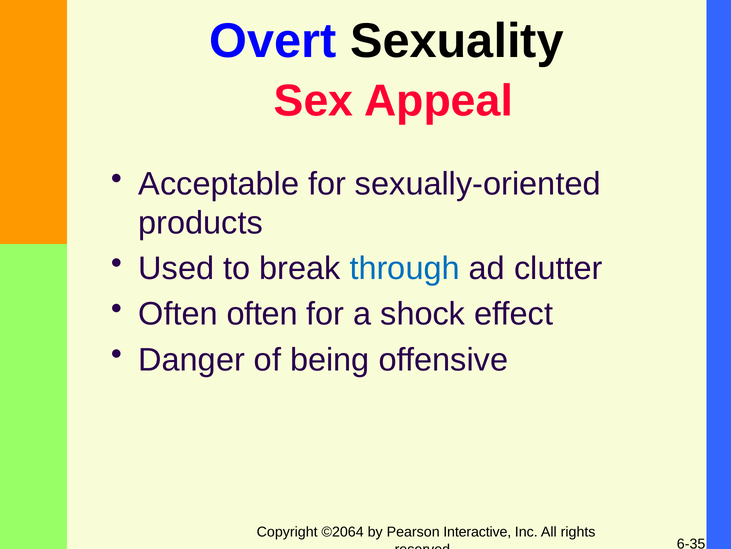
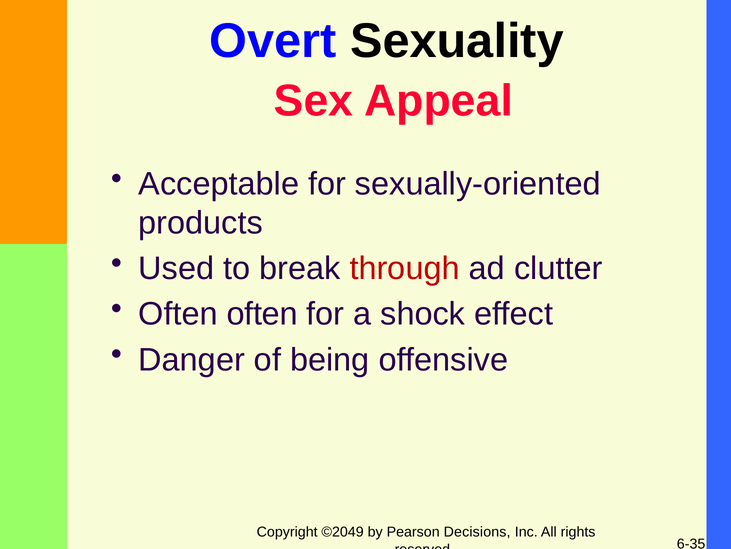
through colour: blue -> red
©2064: ©2064 -> ©2049
Interactive: Interactive -> Decisions
